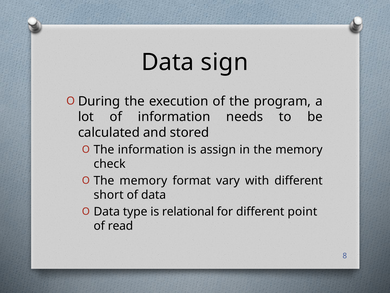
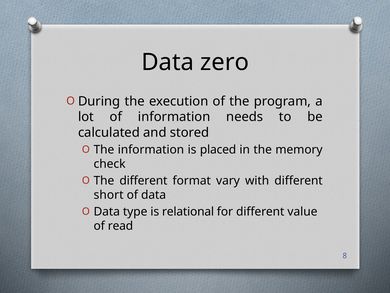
sign: sign -> zero
assign: assign -> placed
memory at (143, 180): memory -> different
point: point -> value
